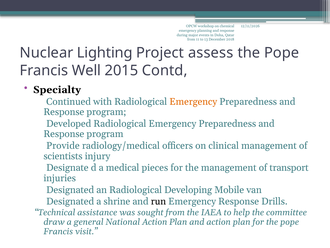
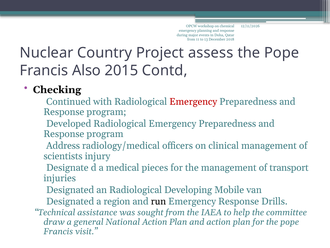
Lighting: Lighting -> Country
Well: Well -> Also
Specialty: Specialty -> Checking
Emergency at (193, 101) colour: orange -> red
Provide: Provide -> Address
shrine: shrine -> region
